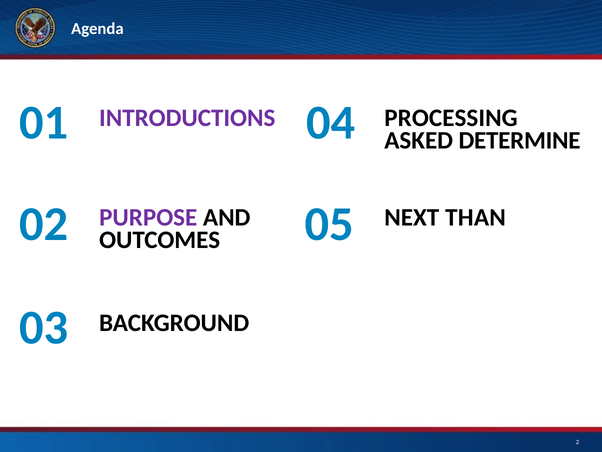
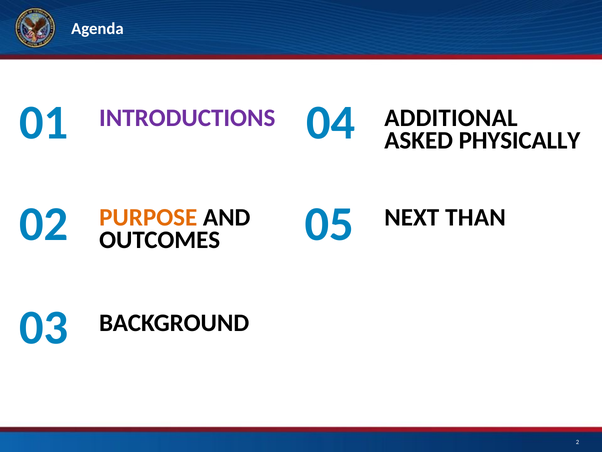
PROCESSING: PROCESSING -> ADDITIONAL
DETERMINE: DETERMINE -> PHYSICALLY
PURPOSE colour: purple -> orange
